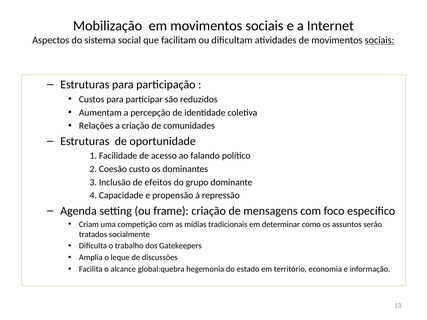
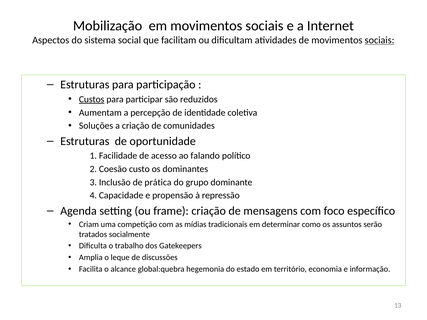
Custos underline: none -> present
Relações: Relações -> Soluções
efeitos: efeitos -> prática
